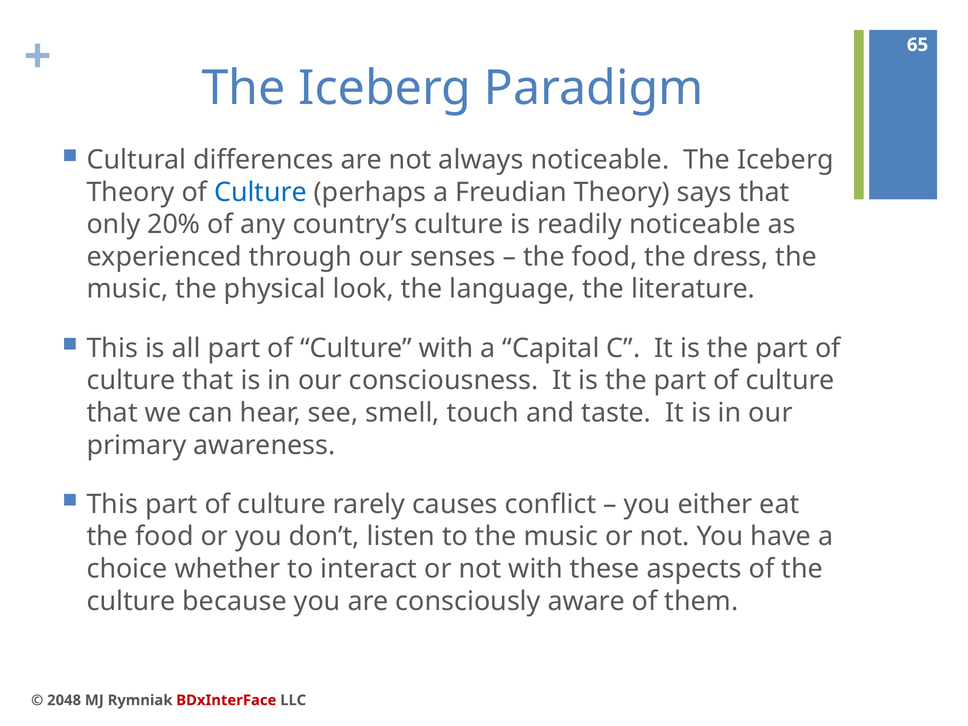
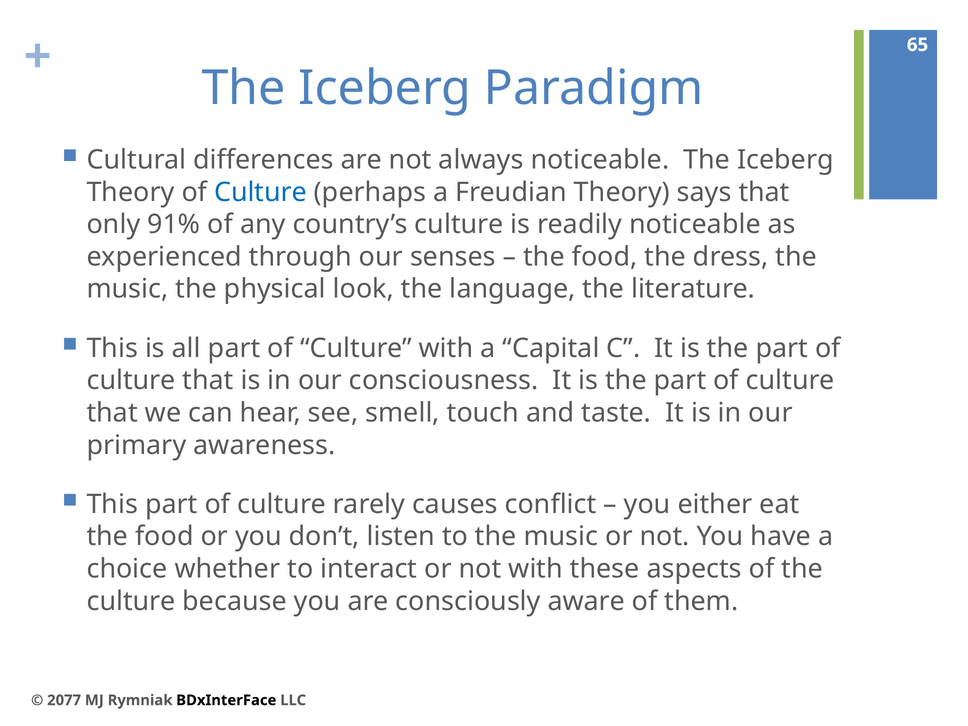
20%: 20% -> 91%
2048: 2048 -> 2077
BDxInterFace colour: red -> black
